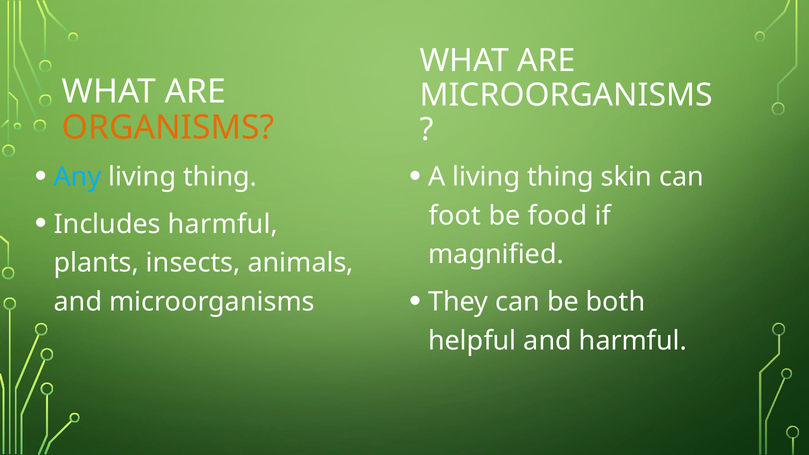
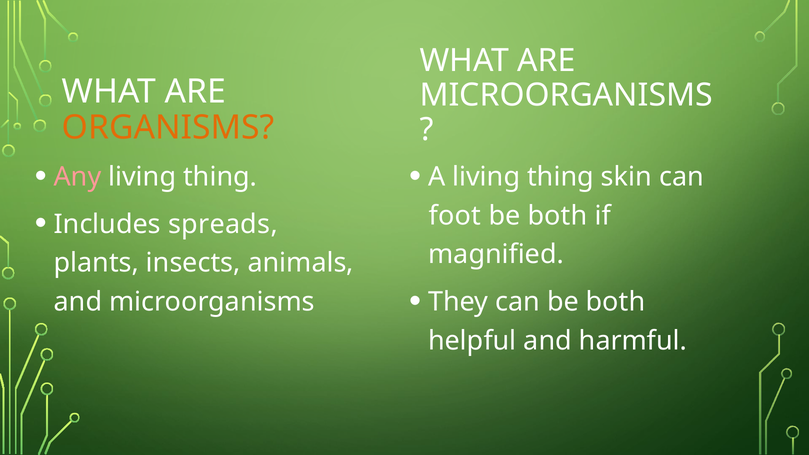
Any colour: light blue -> pink
Includes harmful: harmful -> spreads
food at (558, 216): food -> both
